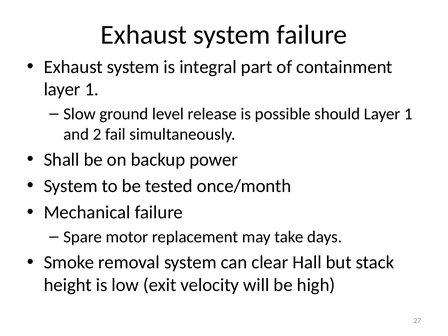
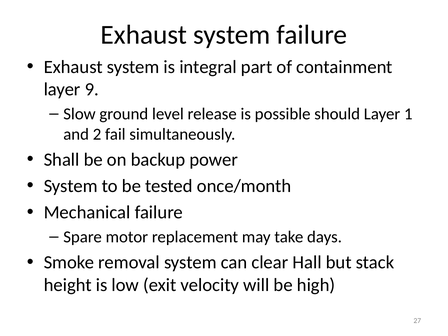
1 at (92, 89): 1 -> 9
